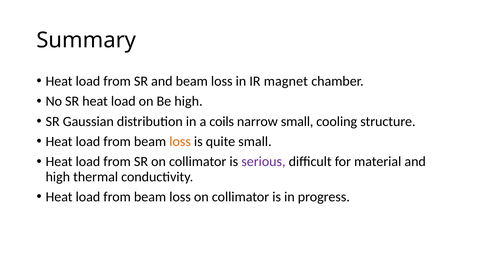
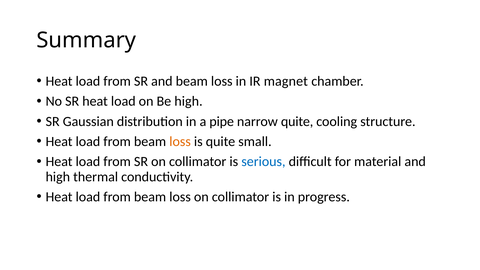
coils: coils -> pipe
narrow small: small -> quite
serious colour: purple -> blue
